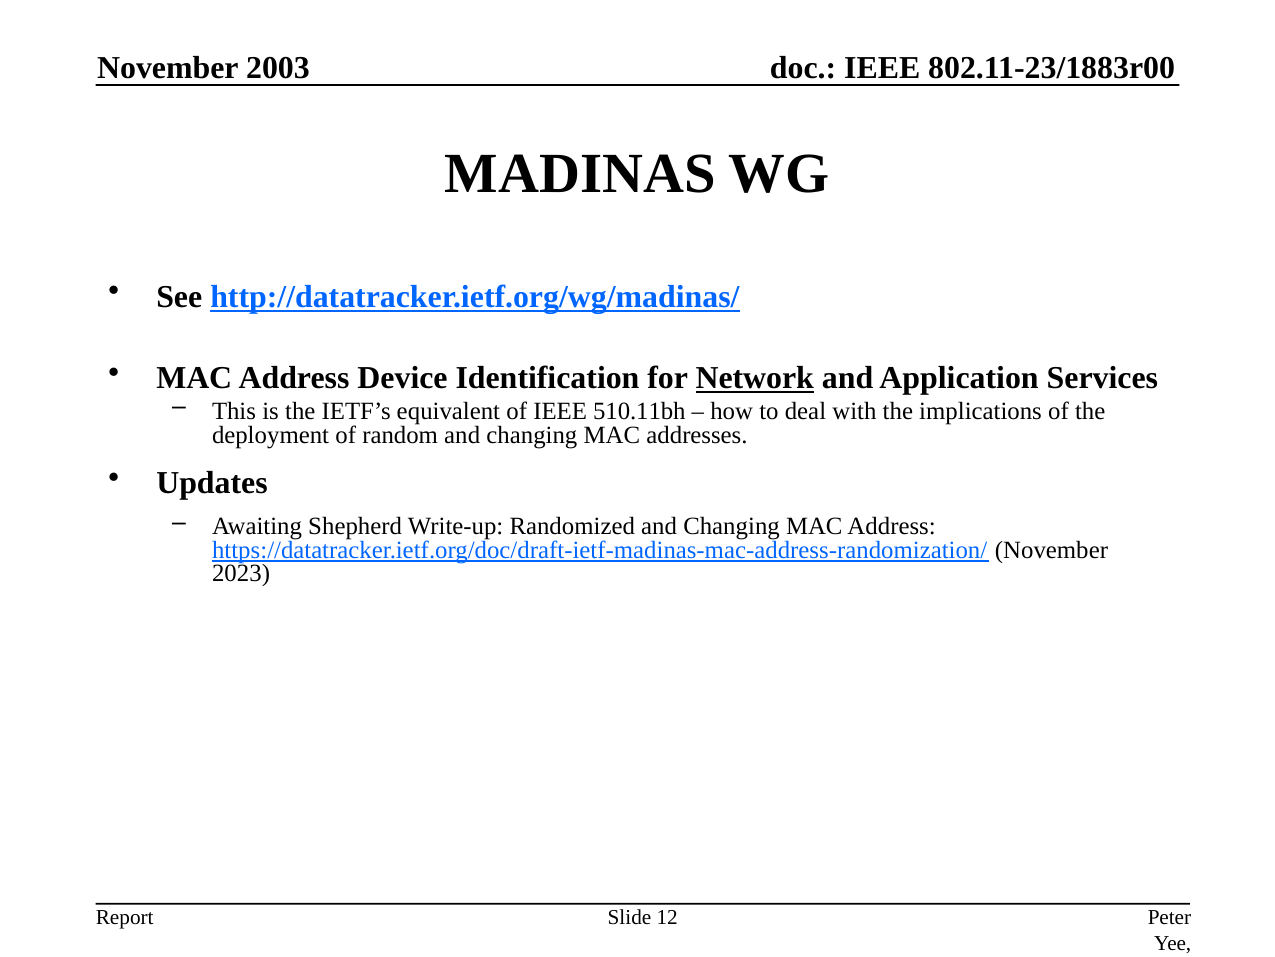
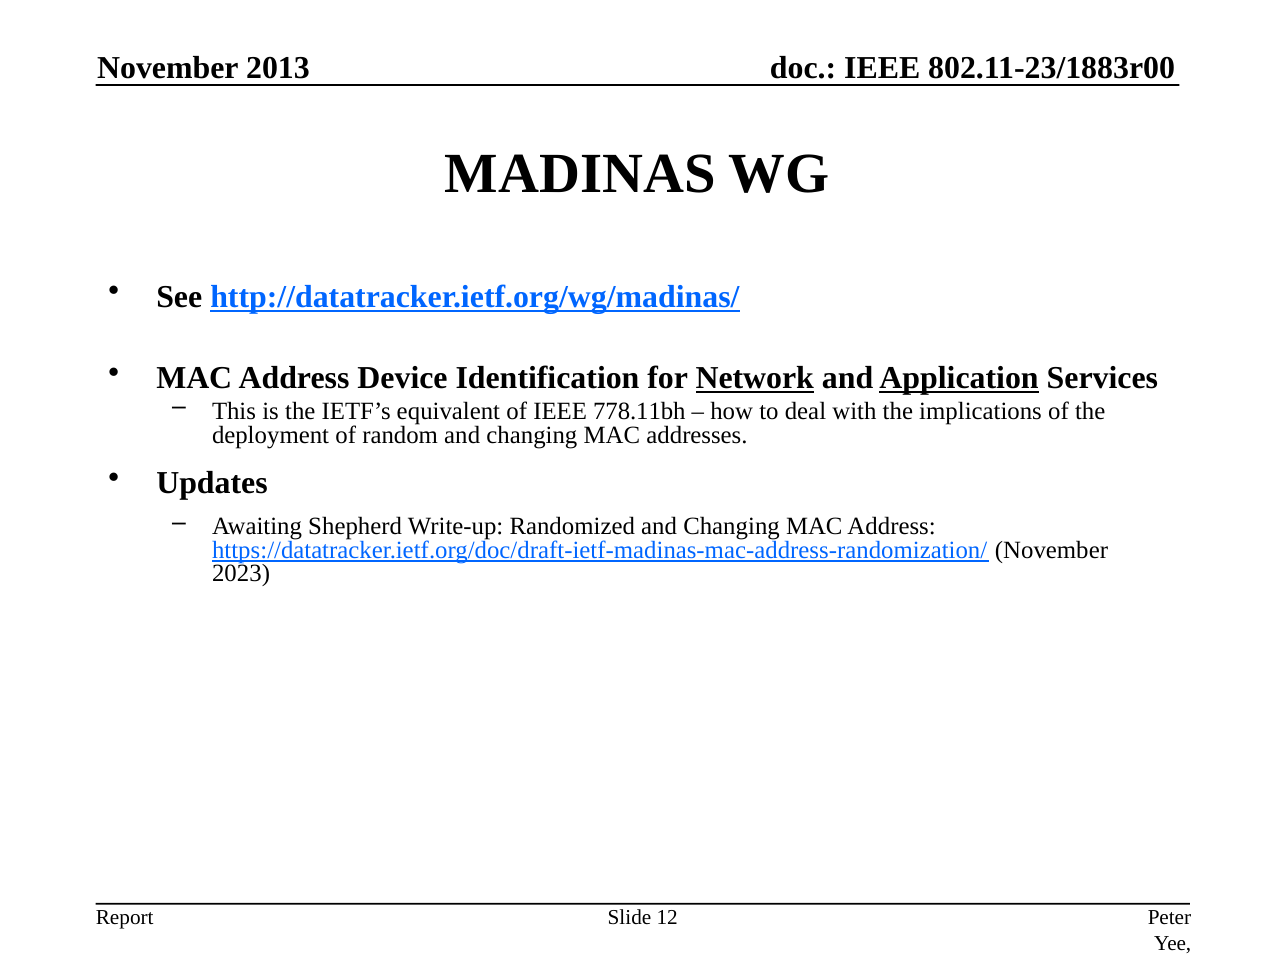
2003: 2003 -> 2013
Application underline: none -> present
510.11bh: 510.11bh -> 778.11bh
